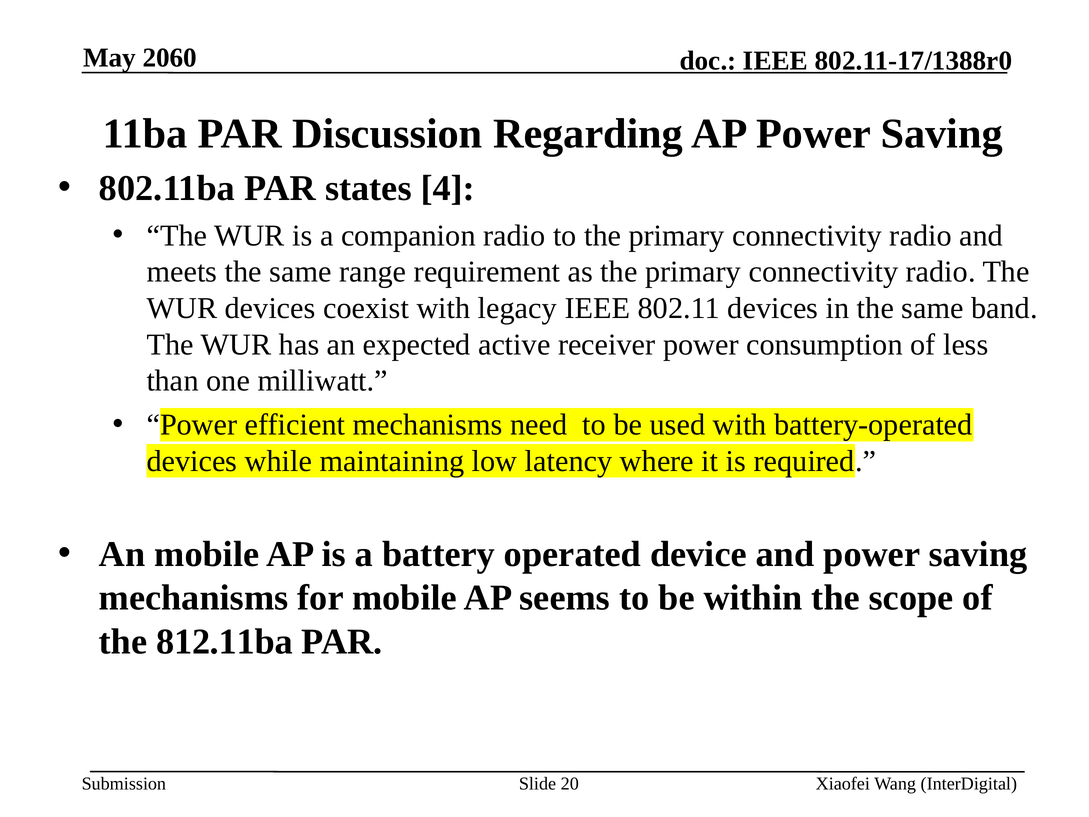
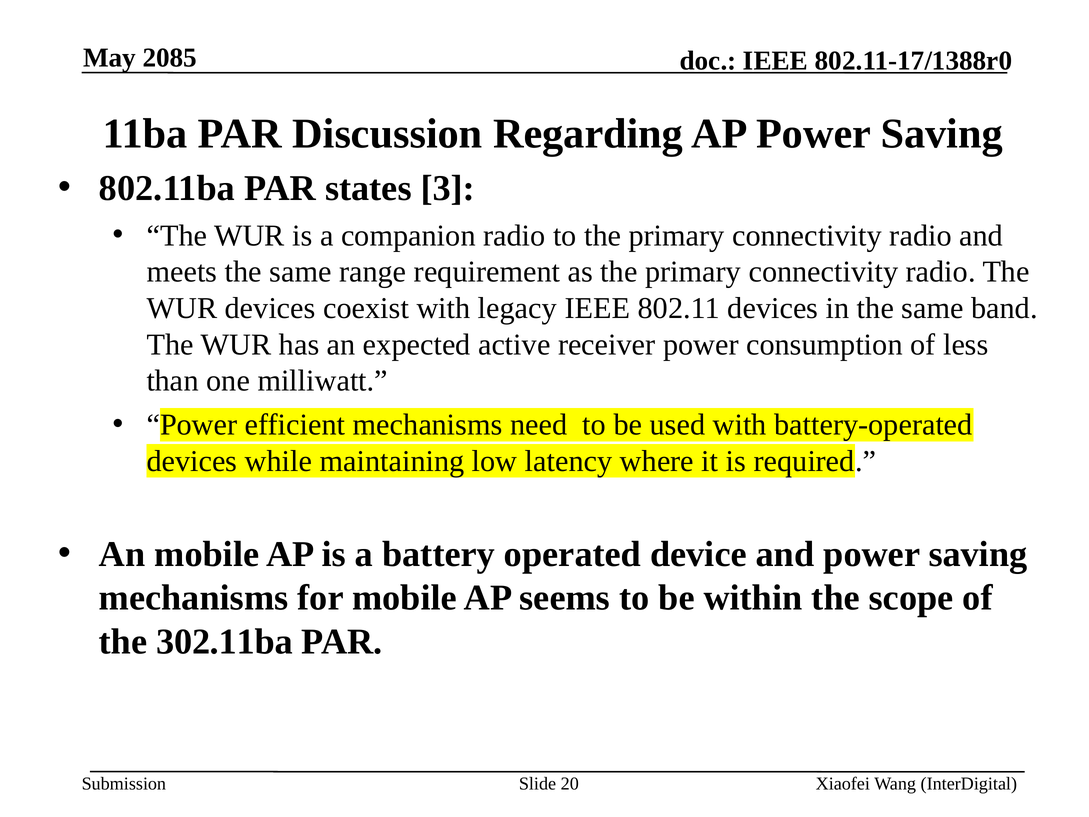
2060: 2060 -> 2085
4: 4 -> 3
812.11ba: 812.11ba -> 302.11ba
